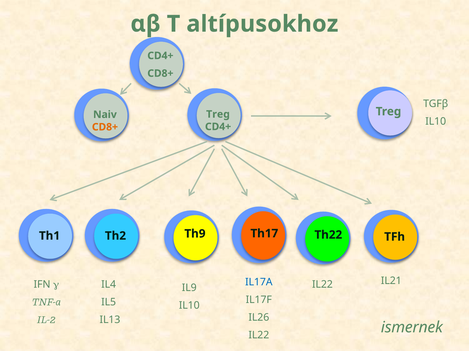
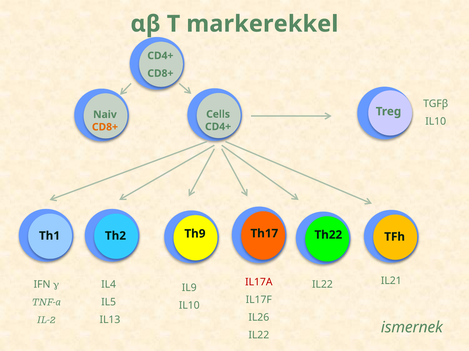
altípusokhoz: altípusokhoz -> markerekkel
Treg at (218, 114): Treg -> Cells
IL17A colour: blue -> red
